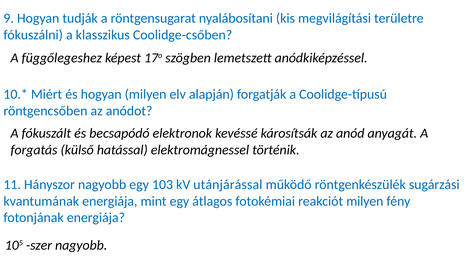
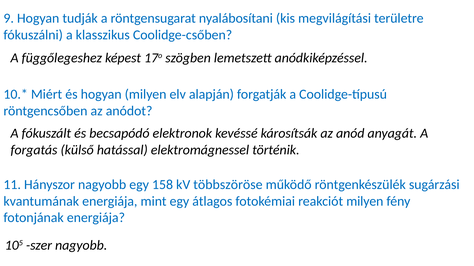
103: 103 -> 158
utánjárással: utánjárással -> többszöröse
